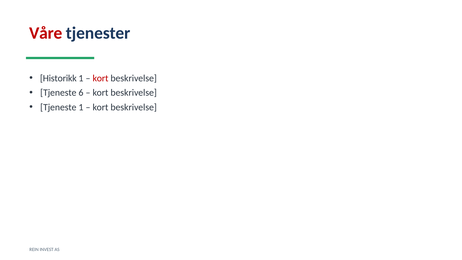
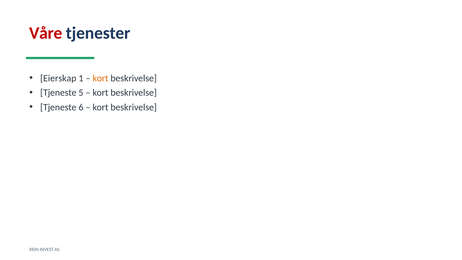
Historikk: Historikk -> Eierskap
kort at (101, 78) colour: red -> orange
6: 6 -> 5
Tjeneste 1: 1 -> 6
